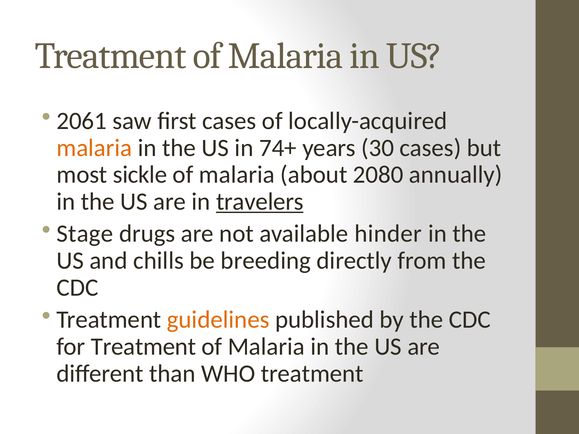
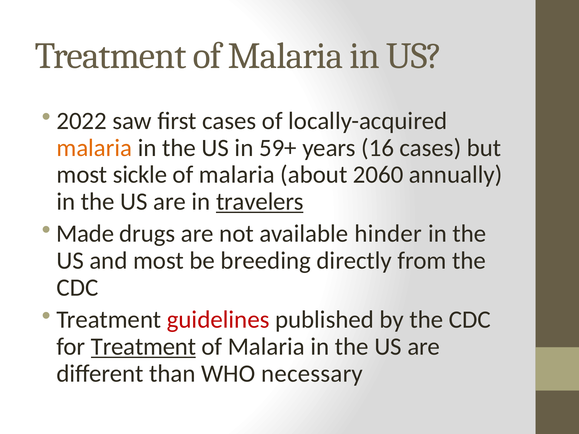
2061: 2061 -> 2022
74+: 74+ -> 59+
30: 30 -> 16
2080: 2080 -> 2060
Stage: Stage -> Made
and chills: chills -> most
guidelines colour: orange -> red
Treatment at (143, 347) underline: none -> present
WHO treatment: treatment -> necessary
